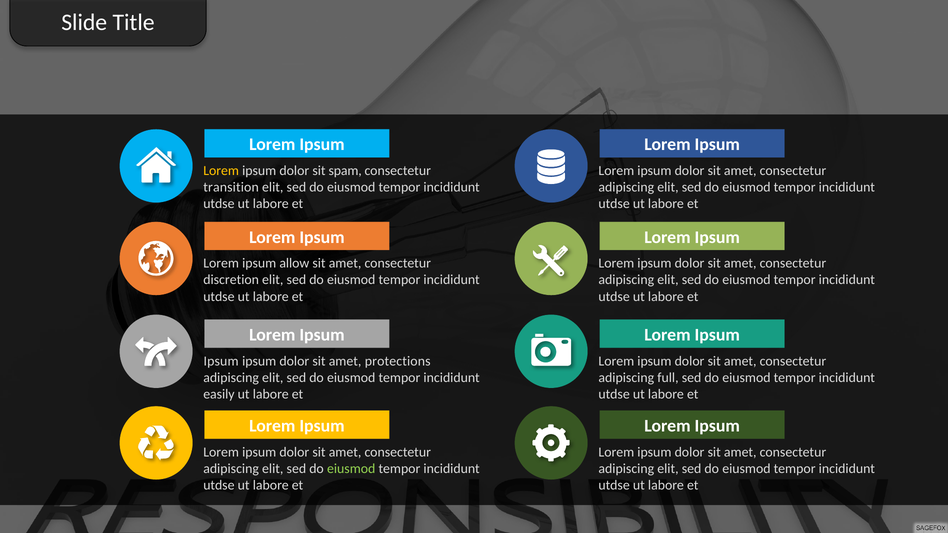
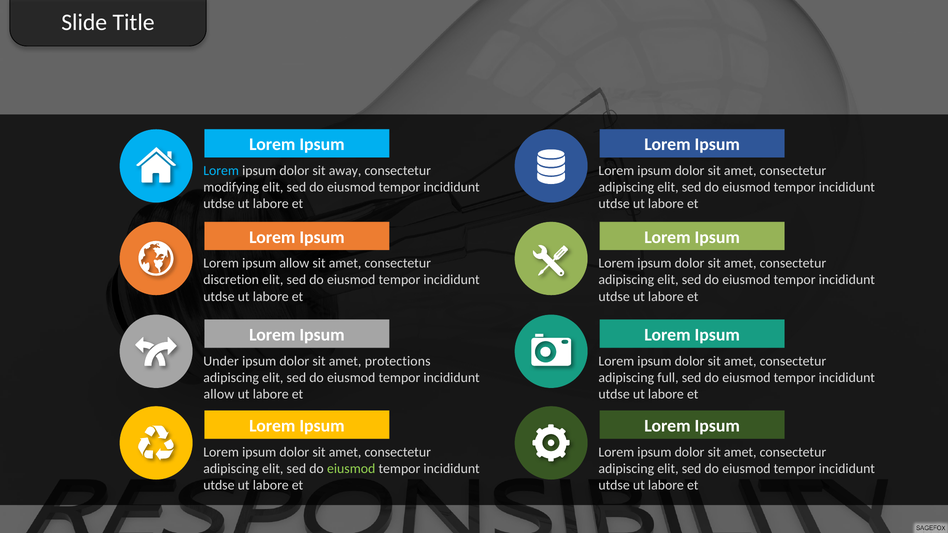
Lorem at (221, 171) colour: yellow -> light blue
spam: spam -> away
transition: transition -> modifying
Ipsum at (221, 361): Ipsum -> Under
easily at (219, 394): easily -> allow
